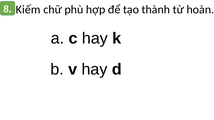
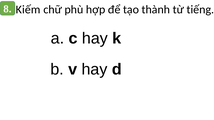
hoàn: hoàn -> tiếng
